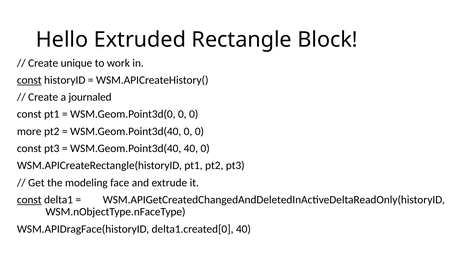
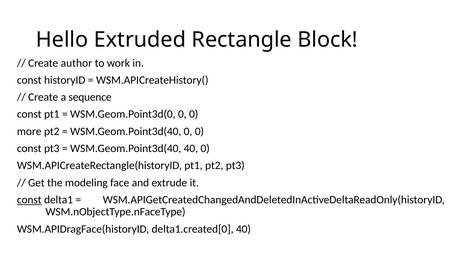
unique: unique -> author
const at (29, 80) underline: present -> none
journaled: journaled -> sequence
